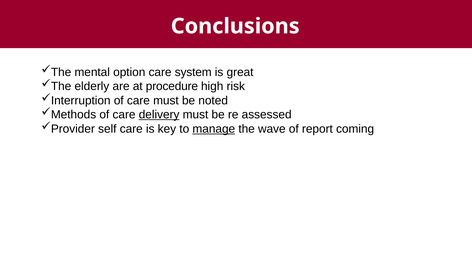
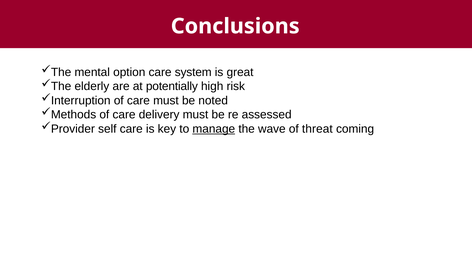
procedure: procedure -> potentially
delivery underline: present -> none
report: report -> threat
